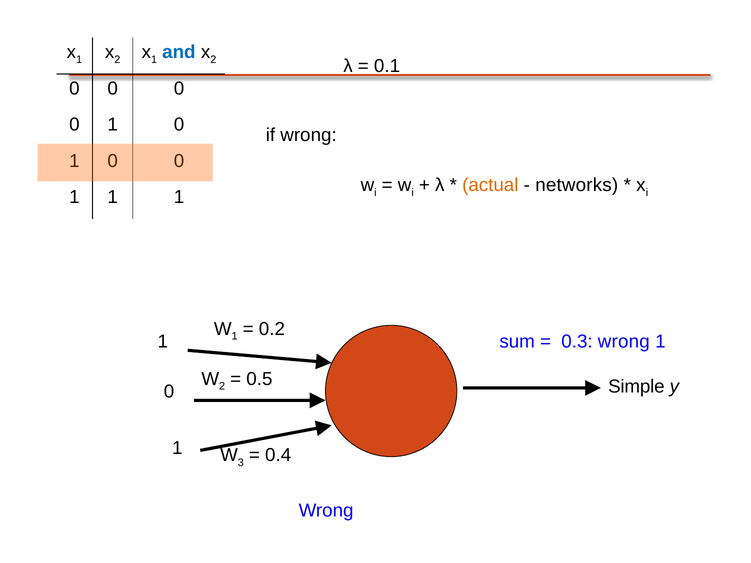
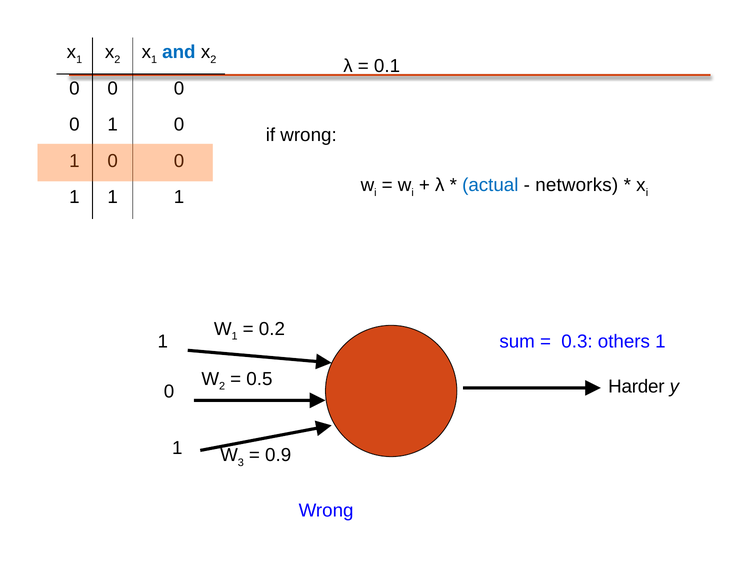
actual colour: orange -> blue
0.3 wrong: wrong -> others
Simple: Simple -> Harder
0.4: 0.4 -> 0.9
